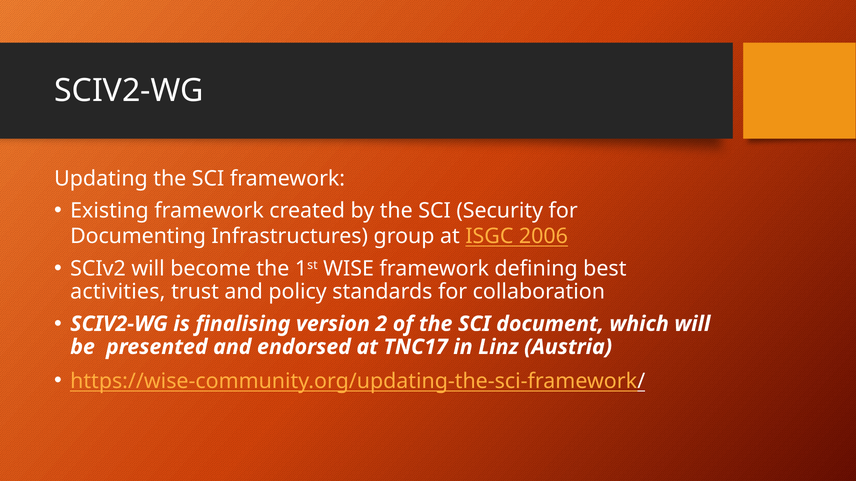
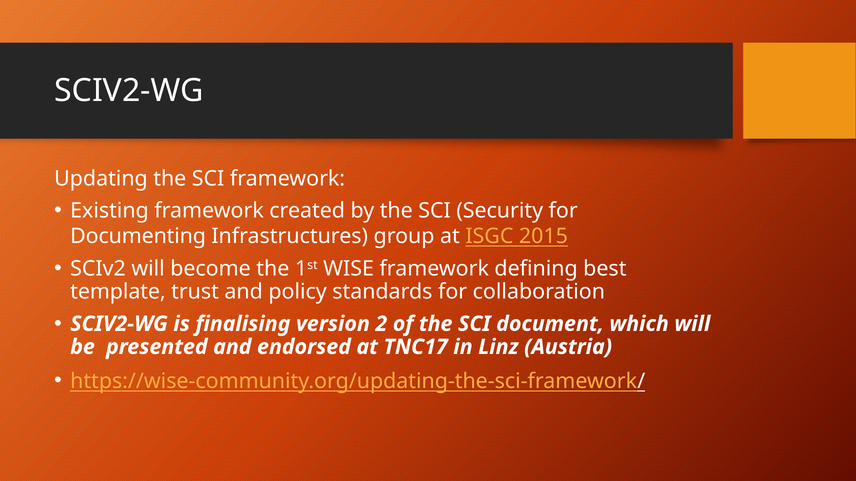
2006: 2006 -> 2015
activities: activities -> template
